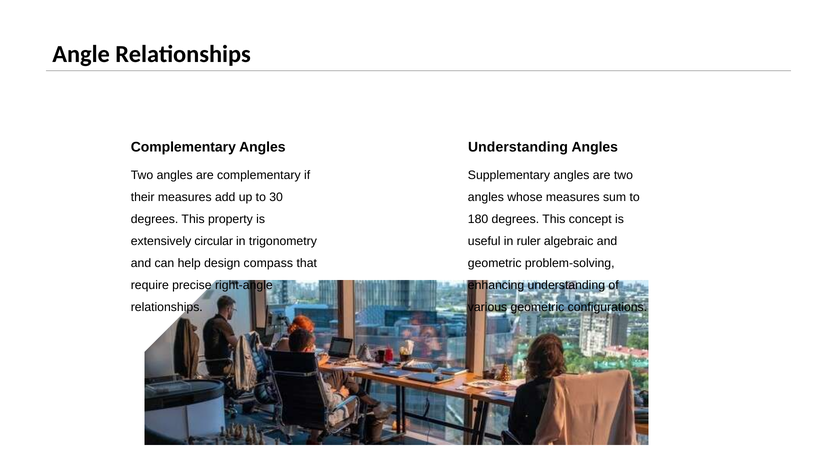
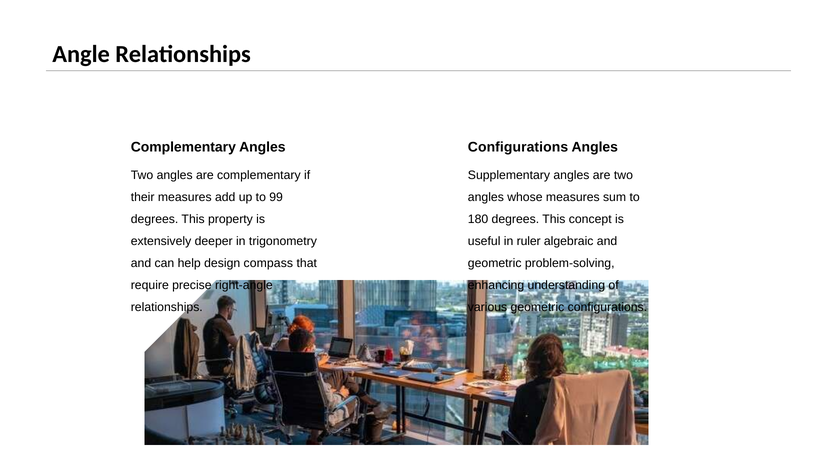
Understanding at (518, 147): Understanding -> Configurations
30: 30 -> 99
circular: circular -> deeper
